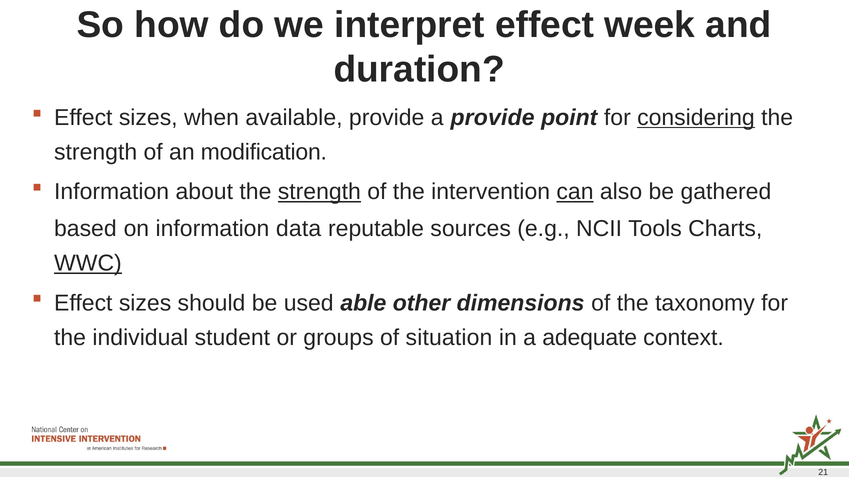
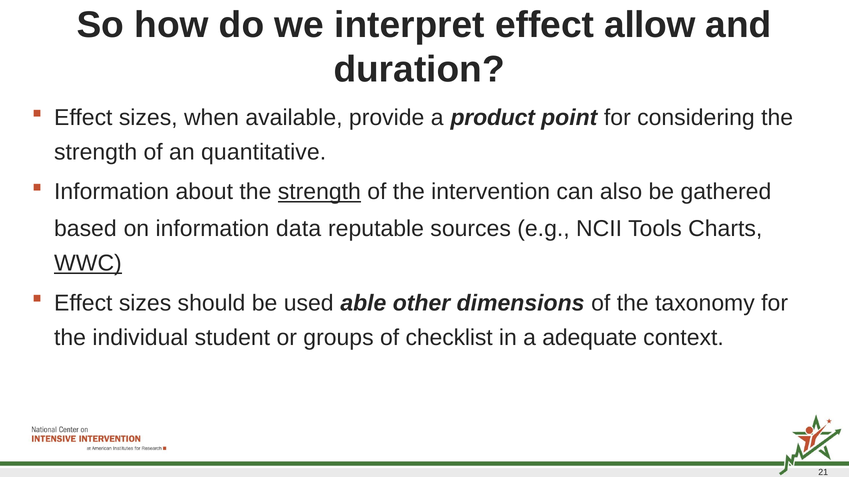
week: week -> allow
a provide: provide -> product
considering underline: present -> none
modification: modification -> quantitative
can underline: present -> none
situation: situation -> checklist
